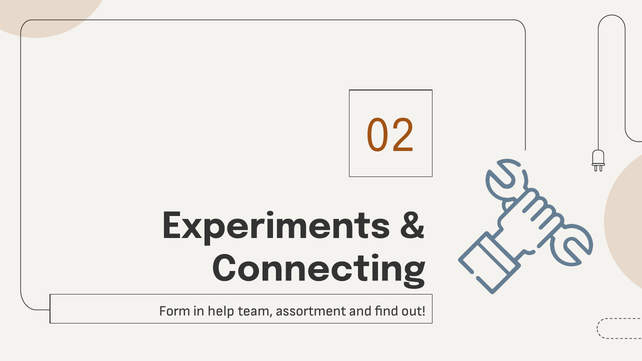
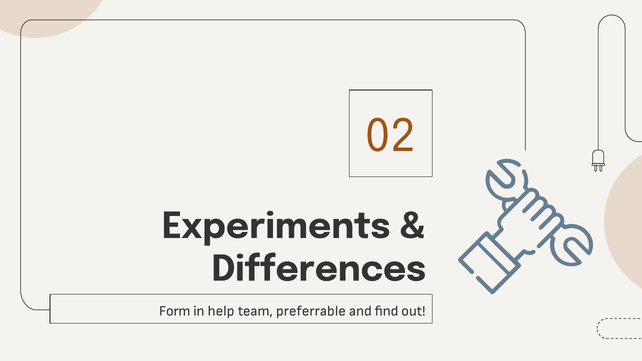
Connecting: Connecting -> Differences
assortment: assortment -> preferrable
